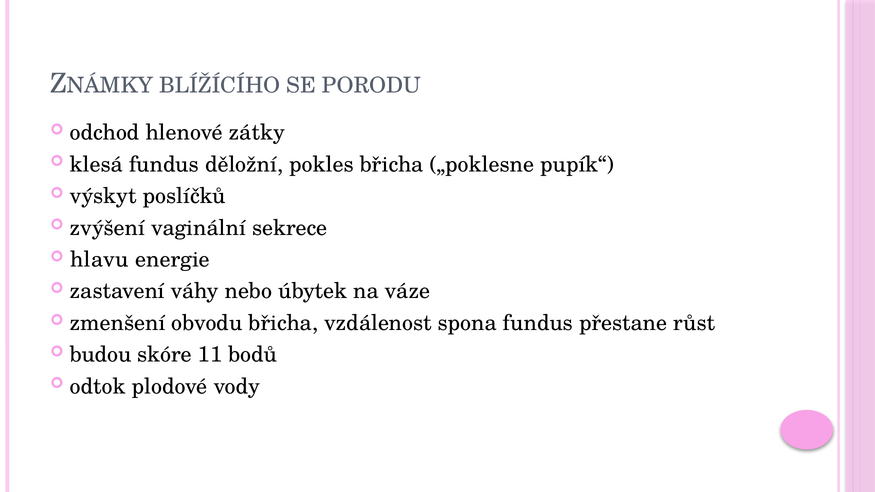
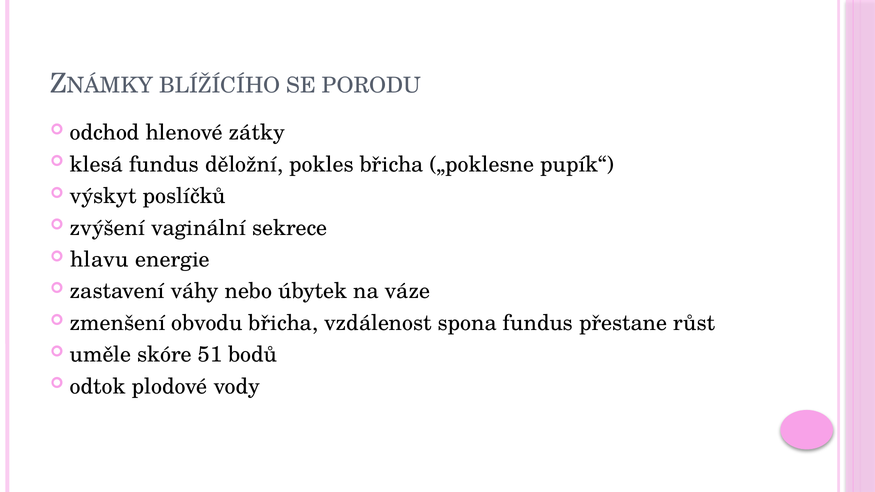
budou: budou -> uměle
11: 11 -> 51
